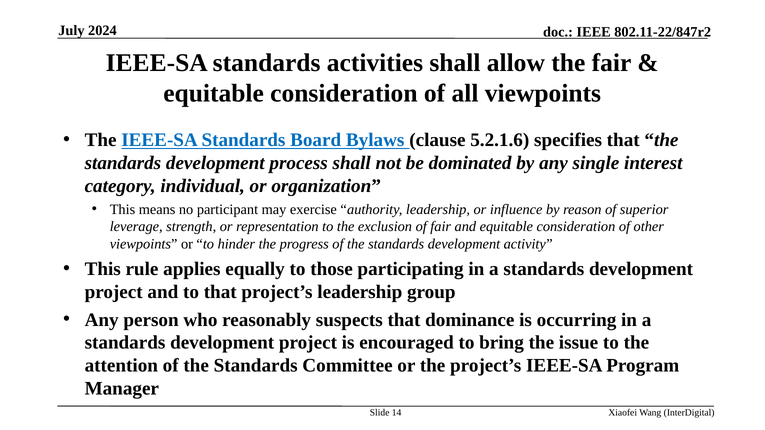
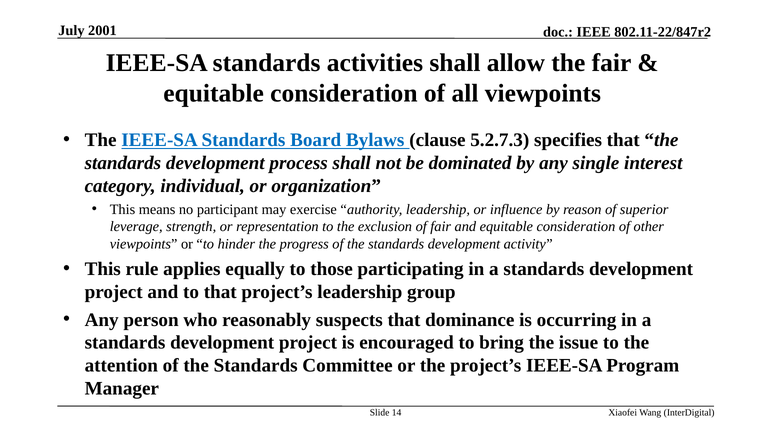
2024: 2024 -> 2001
5.2.1.6: 5.2.1.6 -> 5.2.7.3
